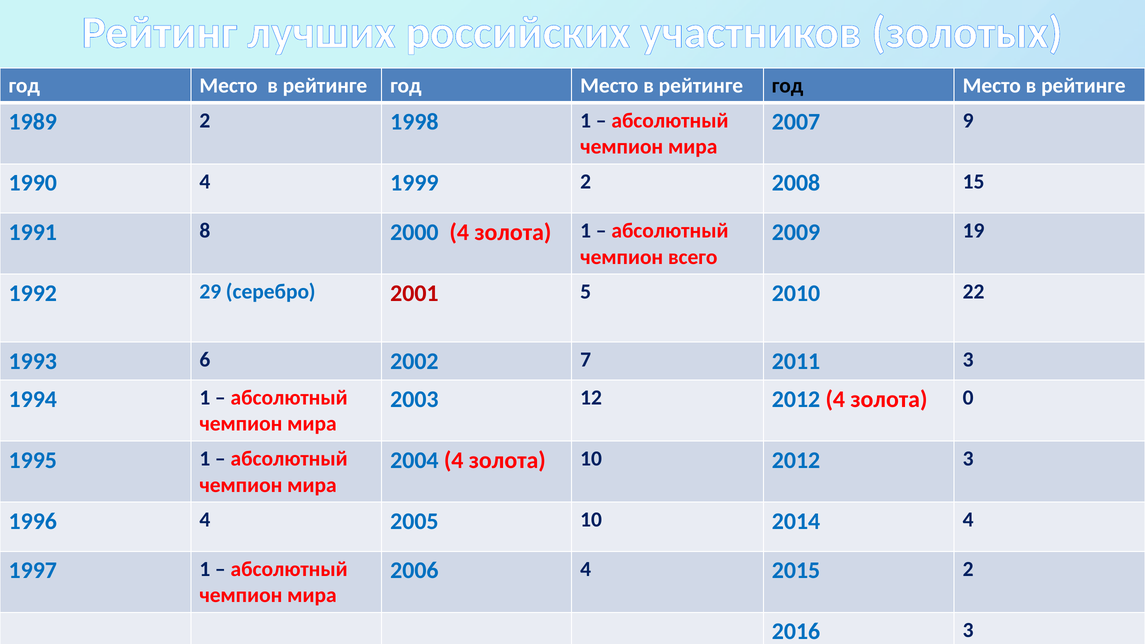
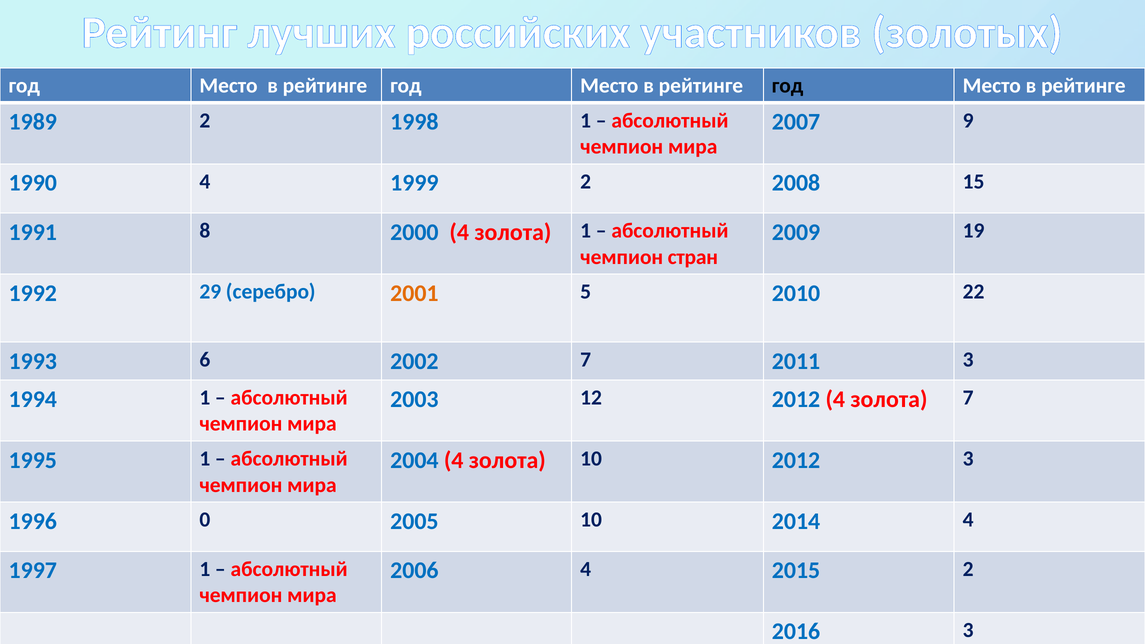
всего: всего -> стран
2001 colour: red -> orange
золота 0: 0 -> 7
1996 4: 4 -> 0
